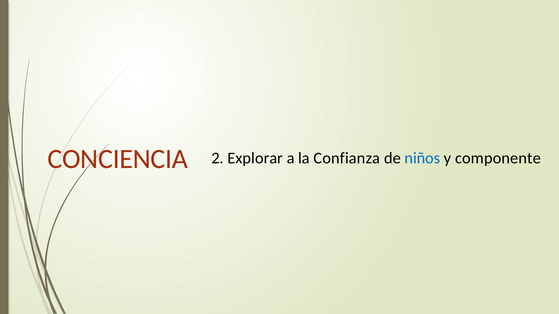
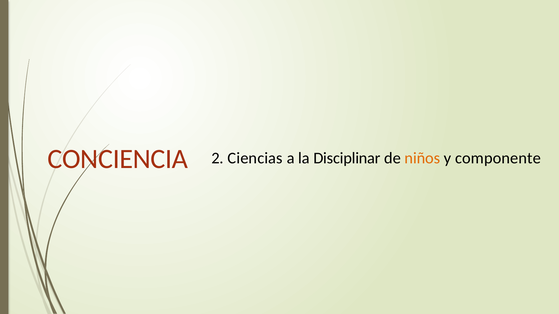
Explorar: Explorar -> Ciencias
Confianza: Confianza -> Disciplinar
niños colour: blue -> orange
